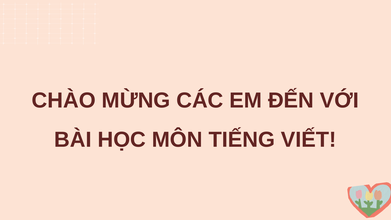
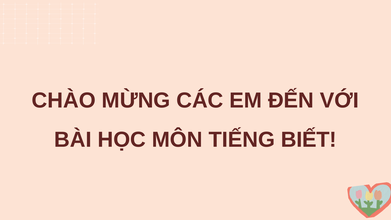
VIẾT: VIẾT -> BIẾT
